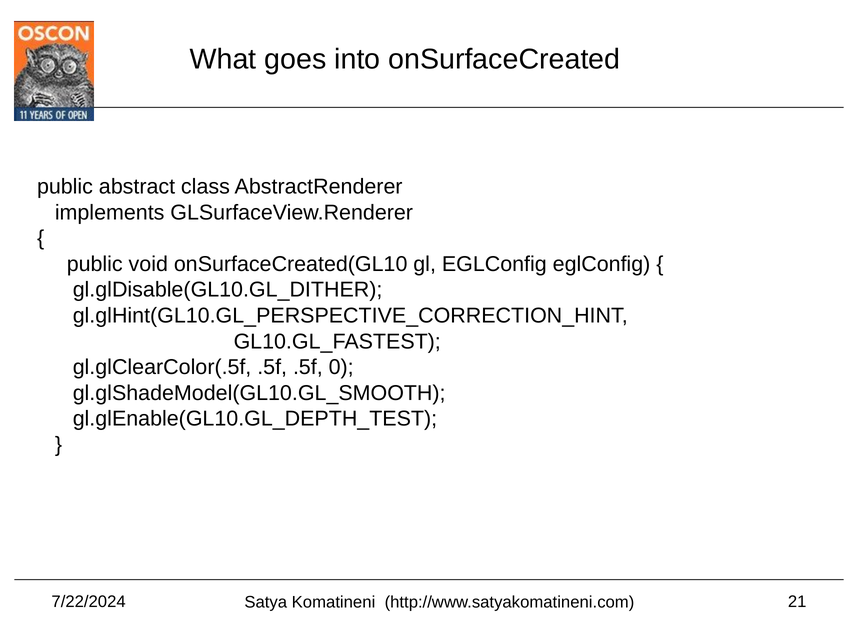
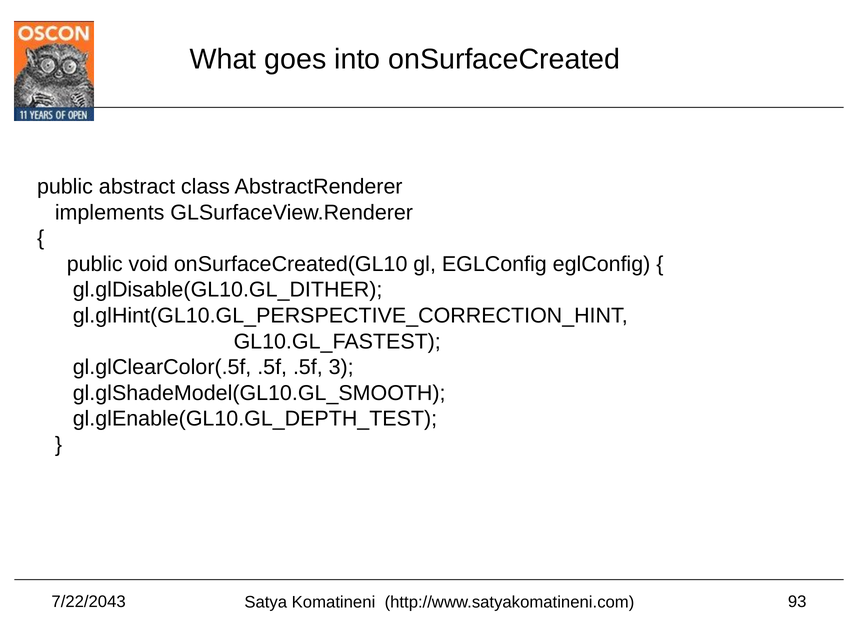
0: 0 -> 3
7/22/2024: 7/22/2024 -> 7/22/2043
21: 21 -> 93
